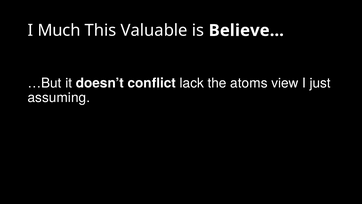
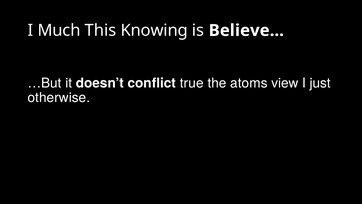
Valuable: Valuable -> Knowing
lack: lack -> true
assuming: assuming -> otherwise
